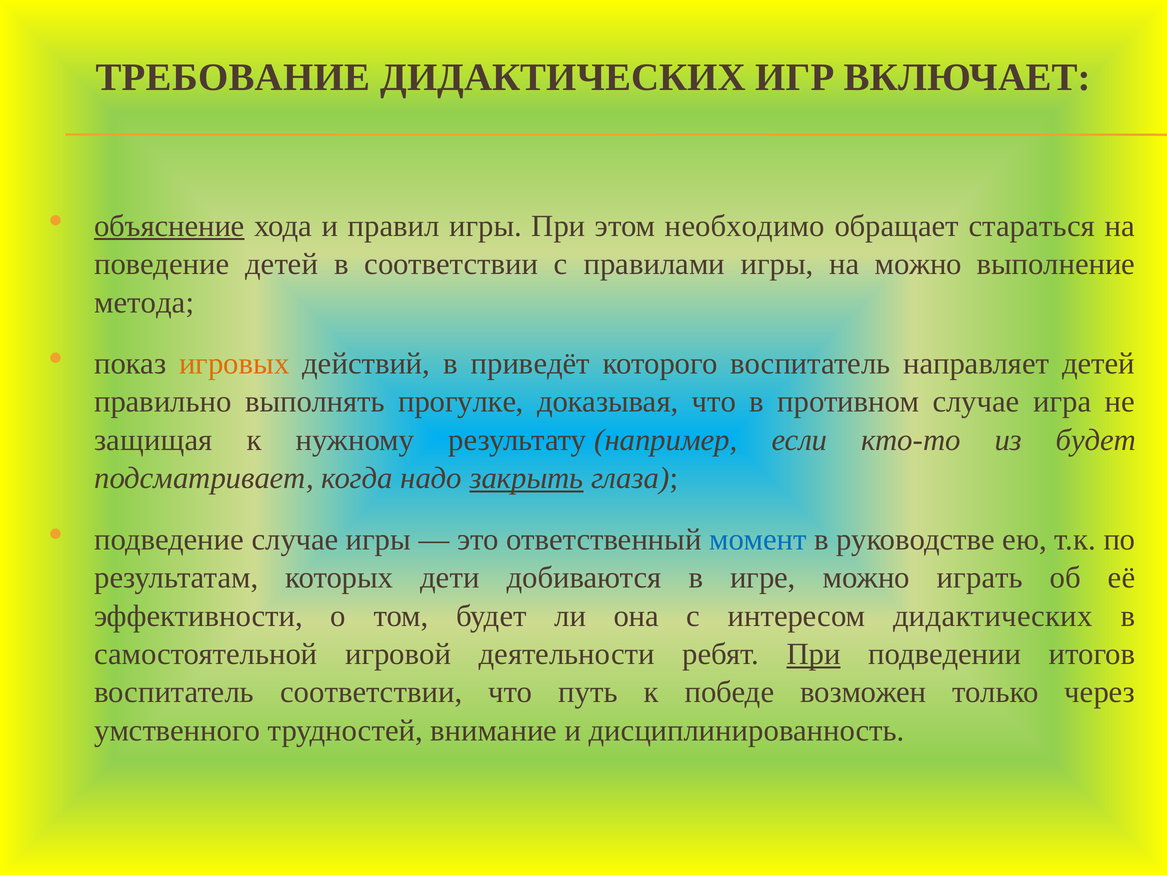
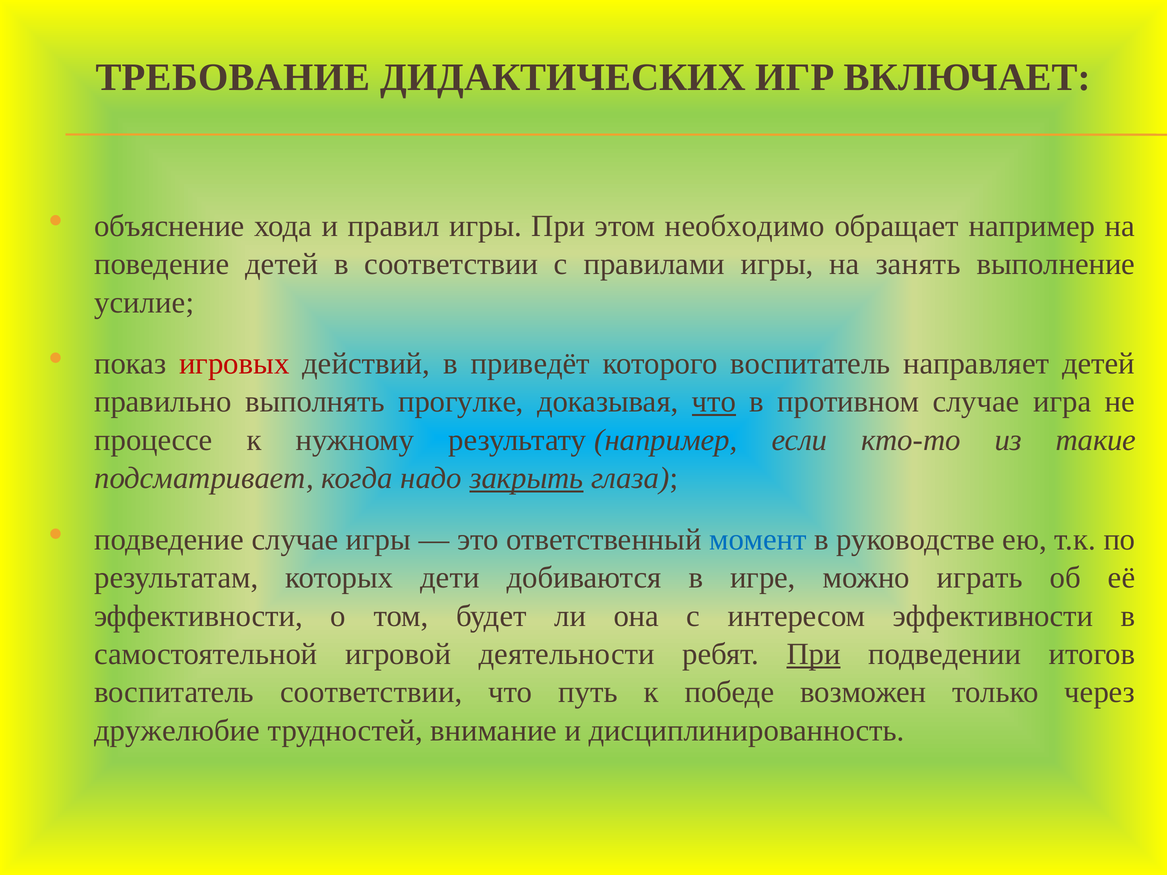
объяснение underline: present -> none
обращает стараться: стараться -> например
на можно: можно -> занять
метода: метода -> усилие
игровых colour: orange -> red
что at (714, 402) underline: none -> present
защищая: защищая -> процессе
из будет: будет -> такие
интересом дидактических: дидактических -> эффективности
умственного: умственного -> дружелюбие
